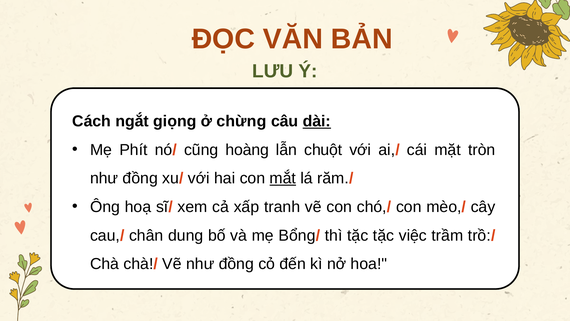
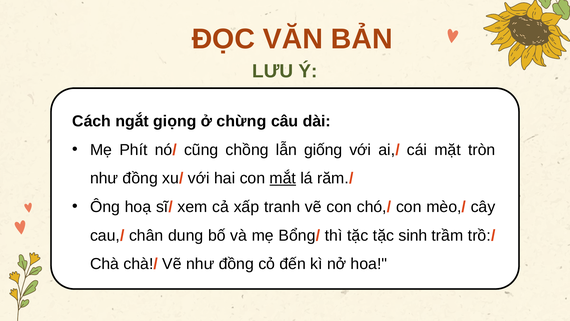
dài underline: present -> none
hoàng: hoàng -> chồng
chuột: chuột -> giống
việc: việc -> sinh
